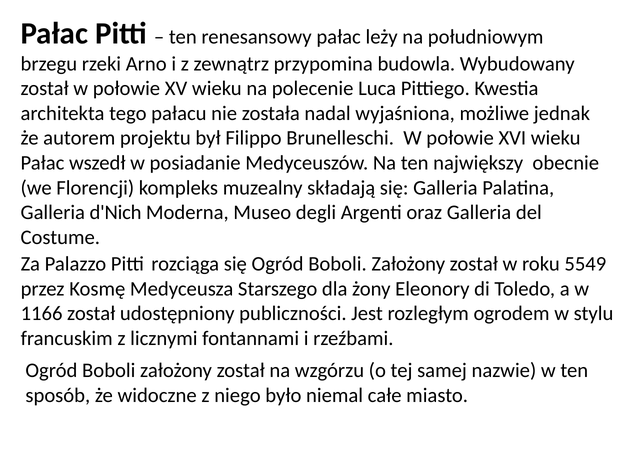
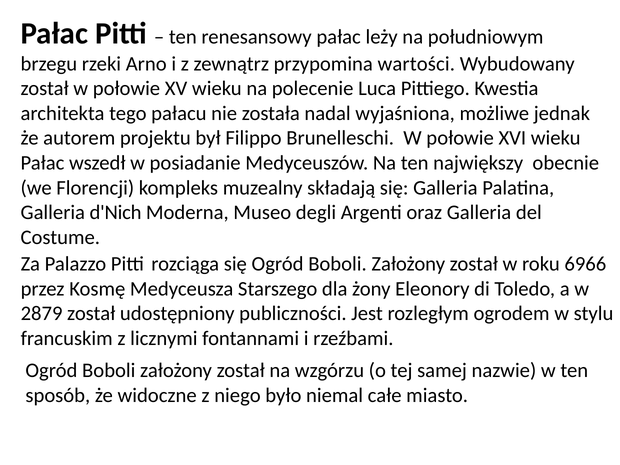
budowla: budowla -> wartości
5549: 5549 -> 6966
1166: 1166 -> 2879
